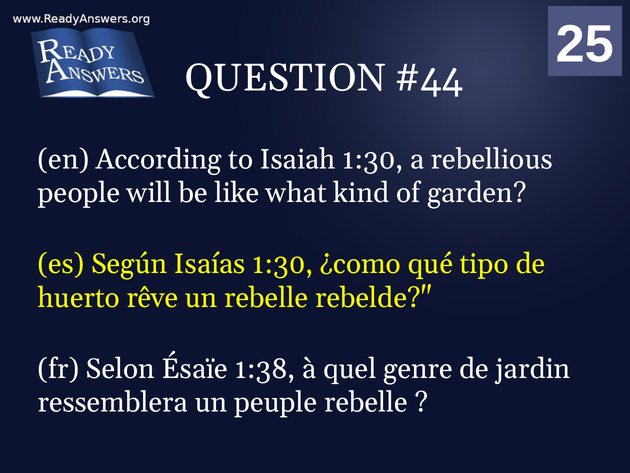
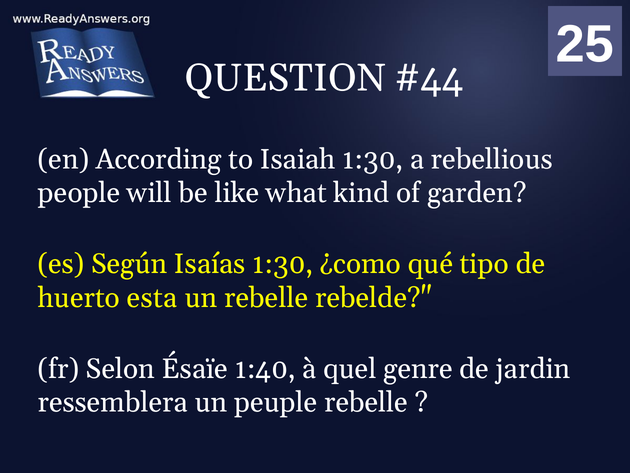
rêve: rêve -> esta
1:38: 1:38 -> 1:40
